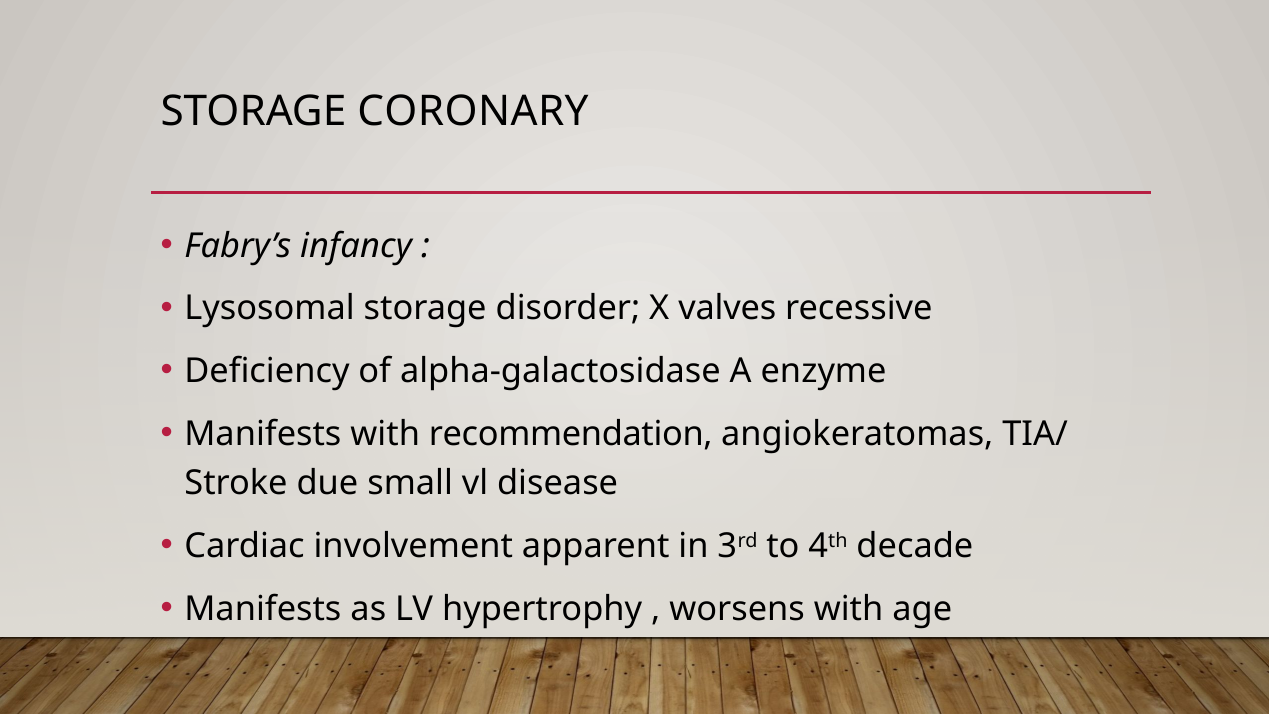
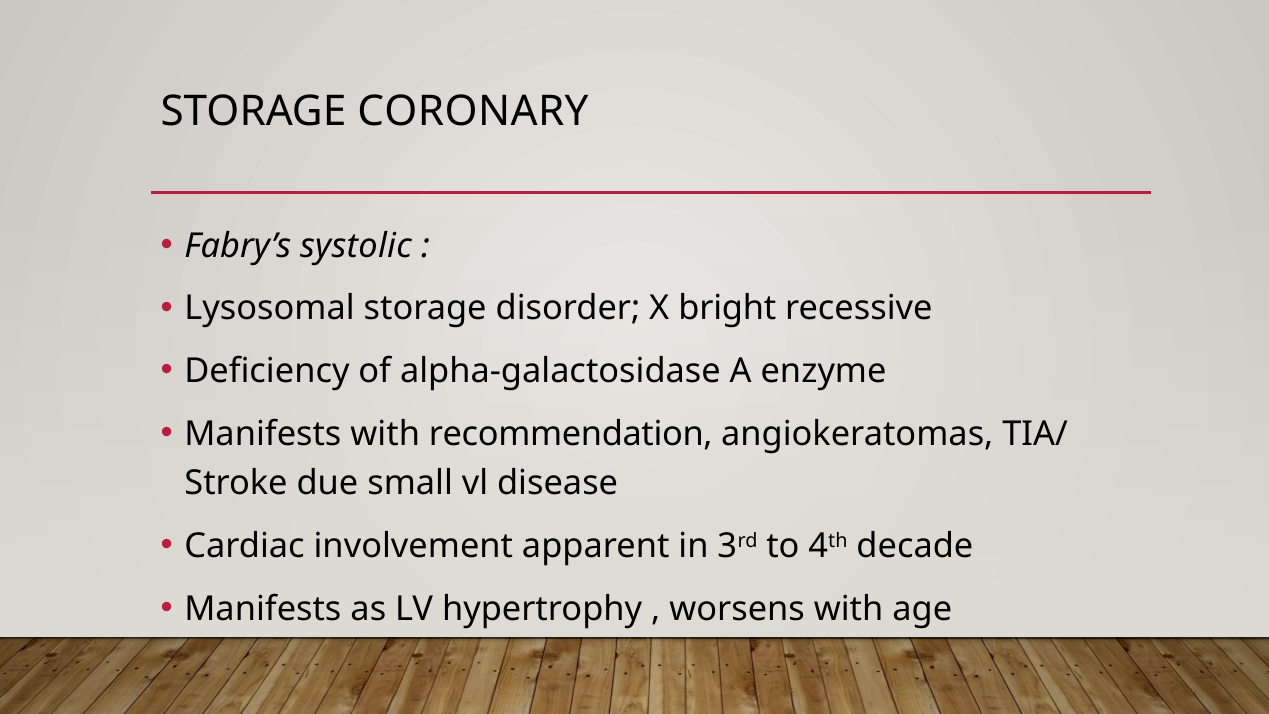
infancy: infancy -> systolic
valves: valves -> bright
